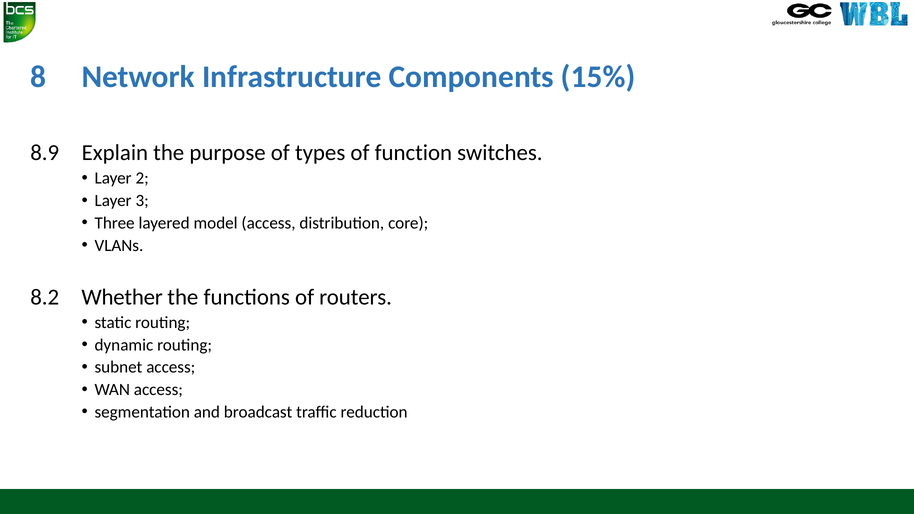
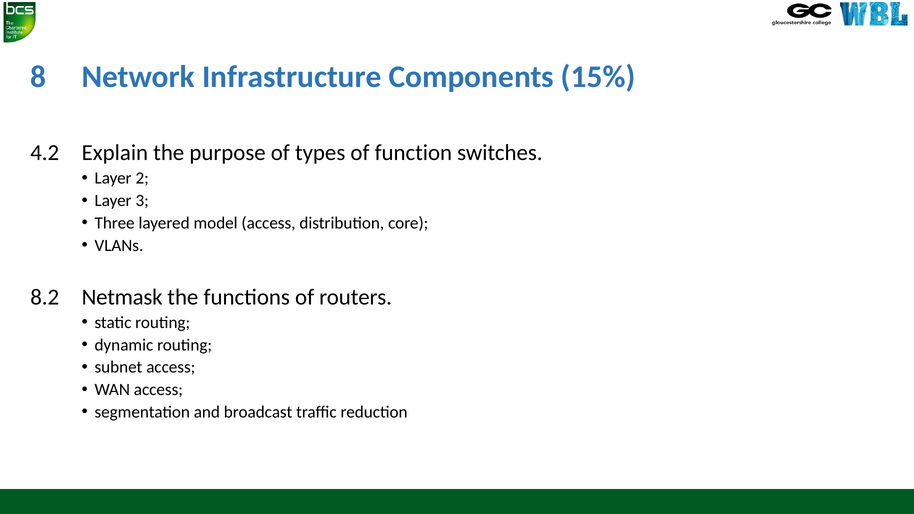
8.9: 8.9 -> 4.2
Whether: Whether -> Netmask
